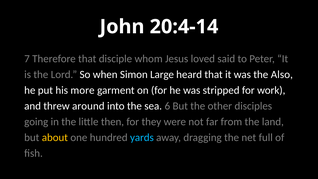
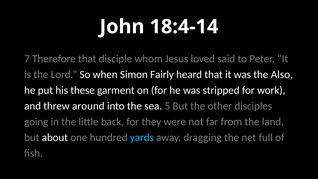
20:4-14: 20:4-14 -> 18:4-14
Large: Large -> Fairly
more: more -> these
6: 6 -> 5
then: then -> back
about colour: yellow -> white
